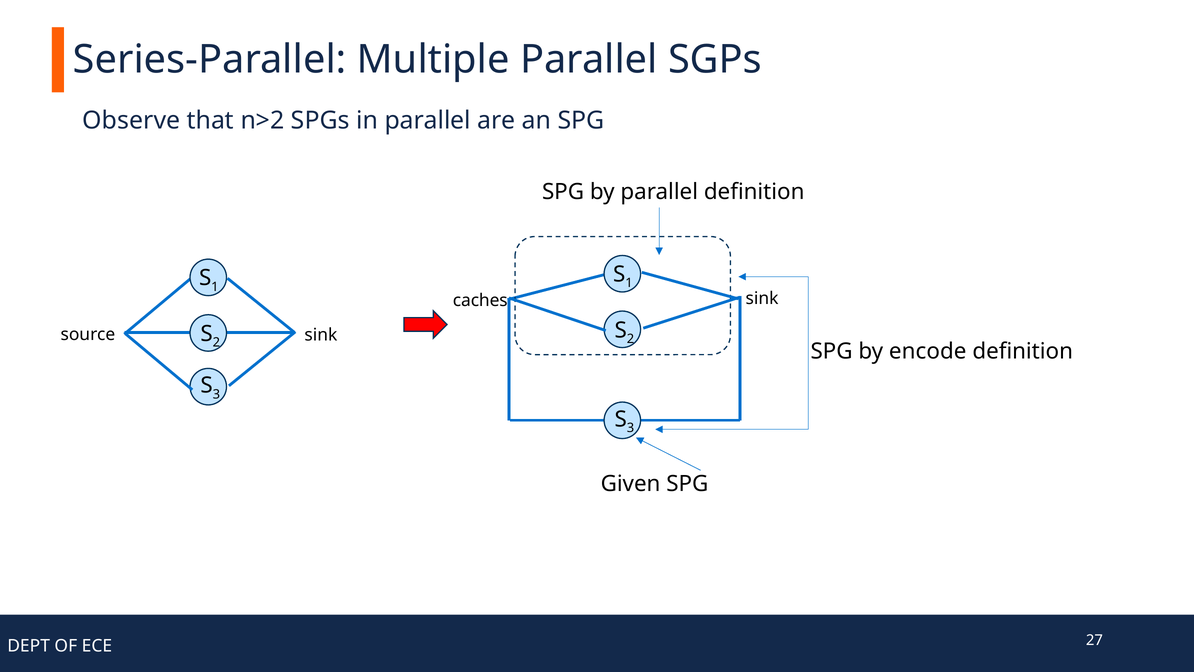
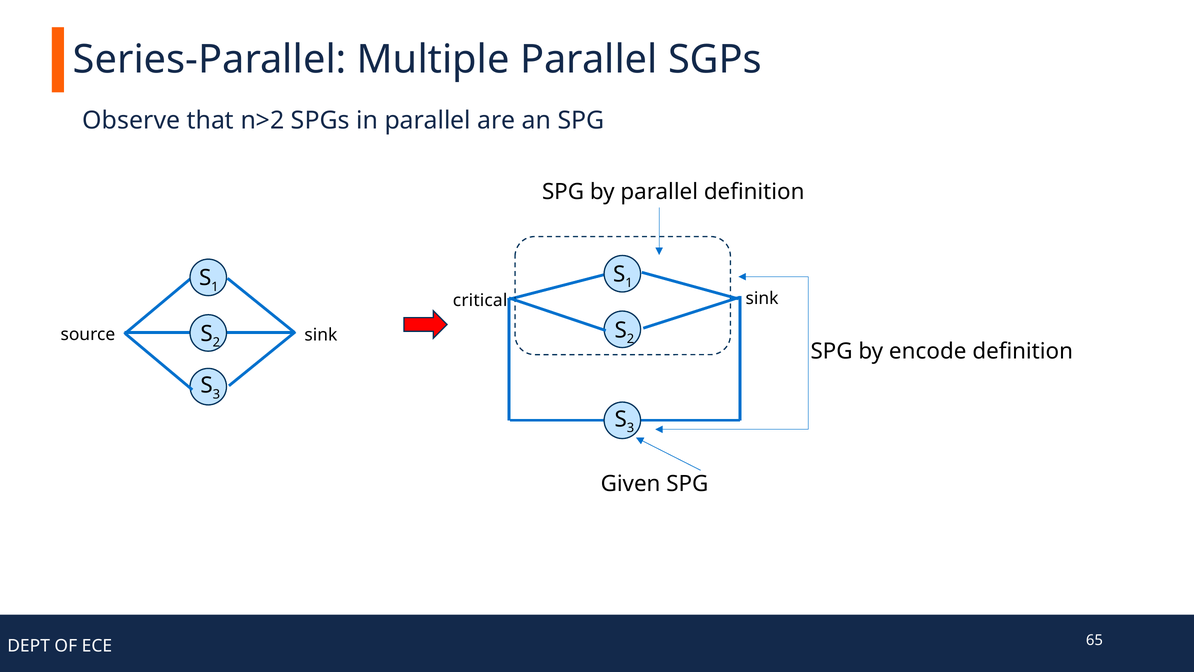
caches: caches -> critical
27: 27 -> 65
